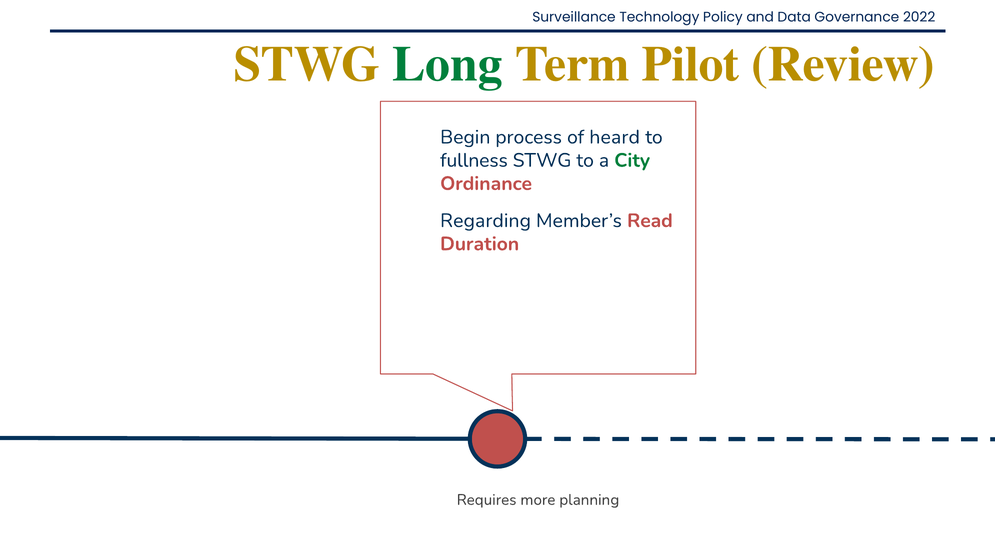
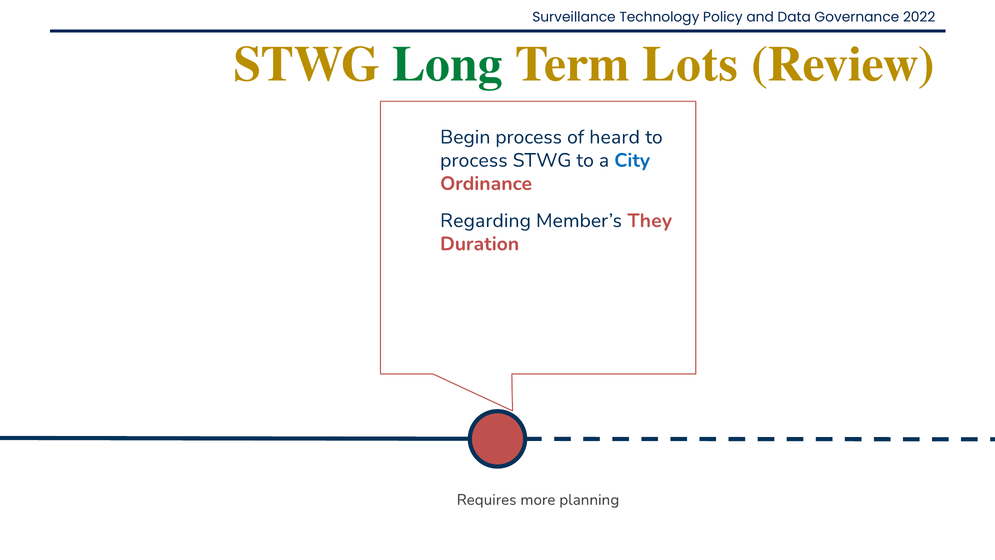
Pilot: Pilot -> Lots
fullness at (474, 160): fullness -> process
City colour: green -> blue
Read: Read -> They
